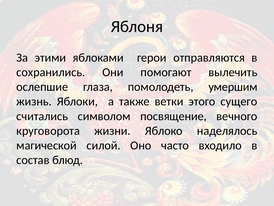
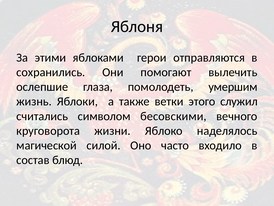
сущего: сущего -> служил
посвящение: посвящение -> бесовскими
